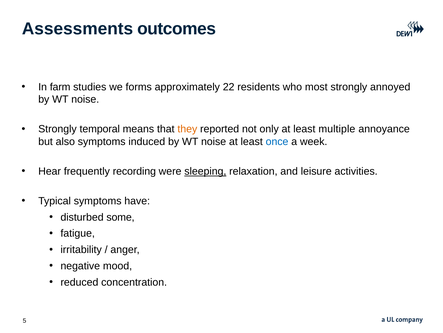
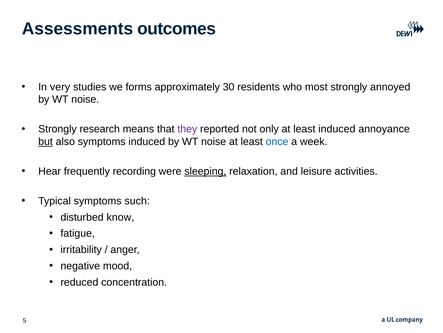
farm: farm -> very
22: 22 -> 30
temporal: temporal -> research
they colour: orange -> purple
least multiple: multiple -> induced
but underline: none -> present
have: have -> such
some: some -> know
